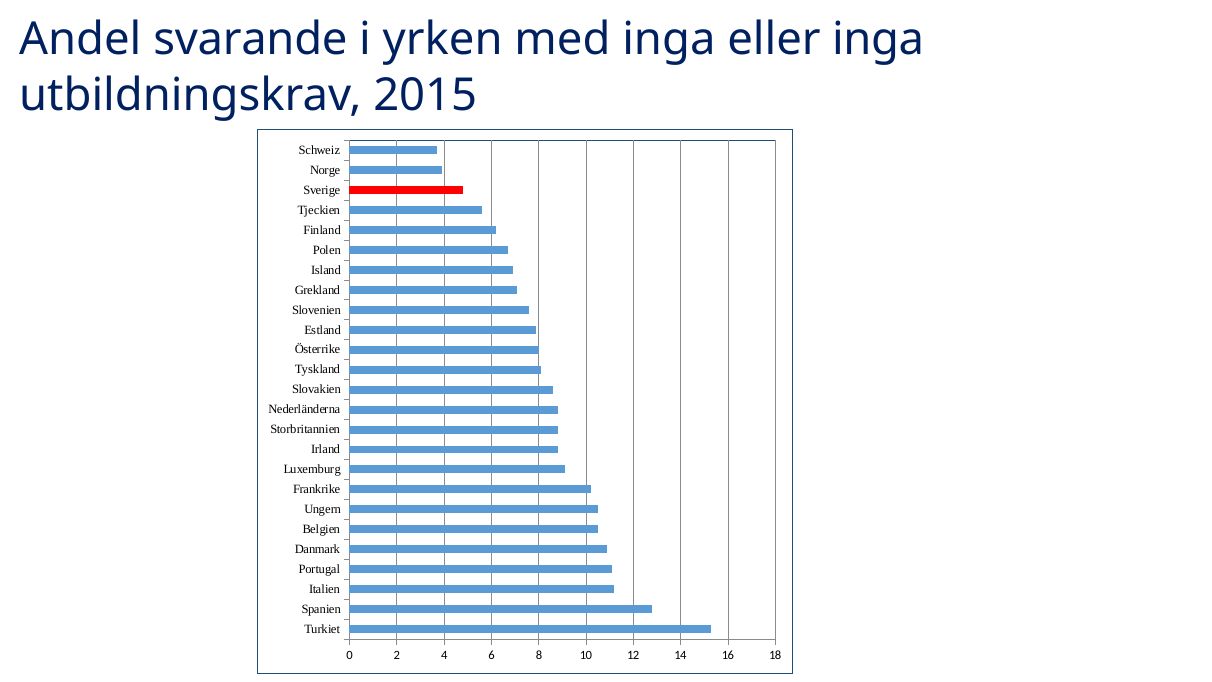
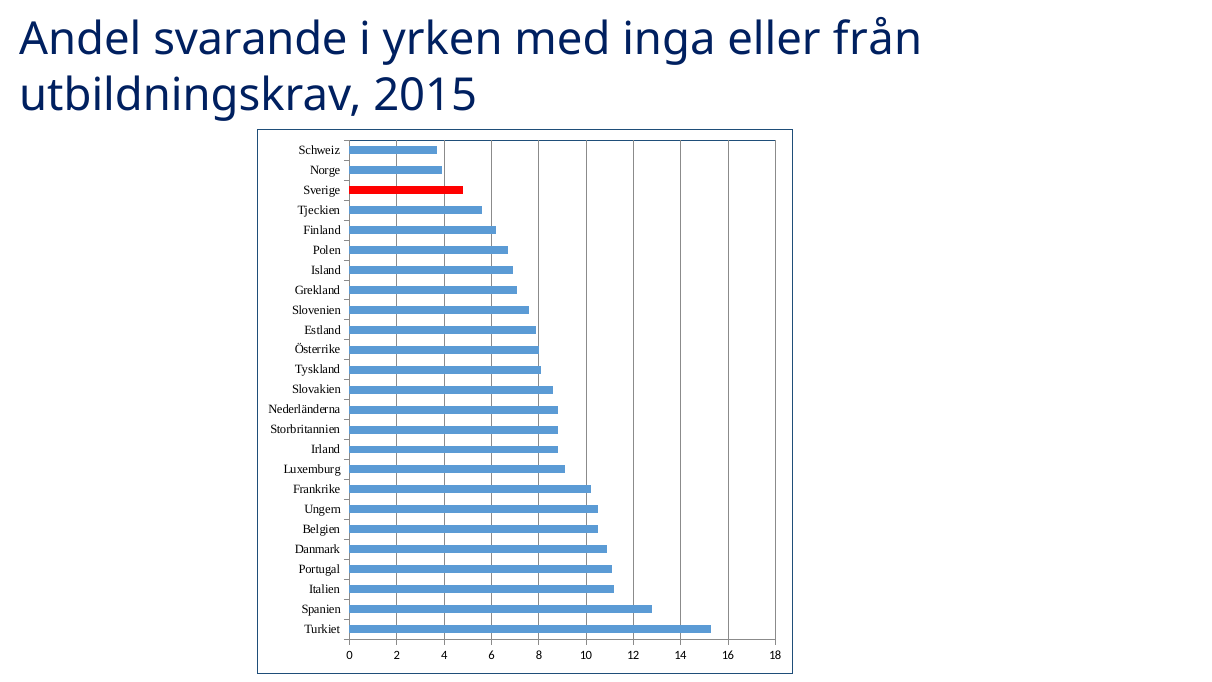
eller inga: inga -> från
